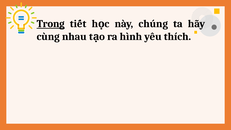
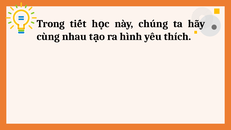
Trong underline: present -> none
